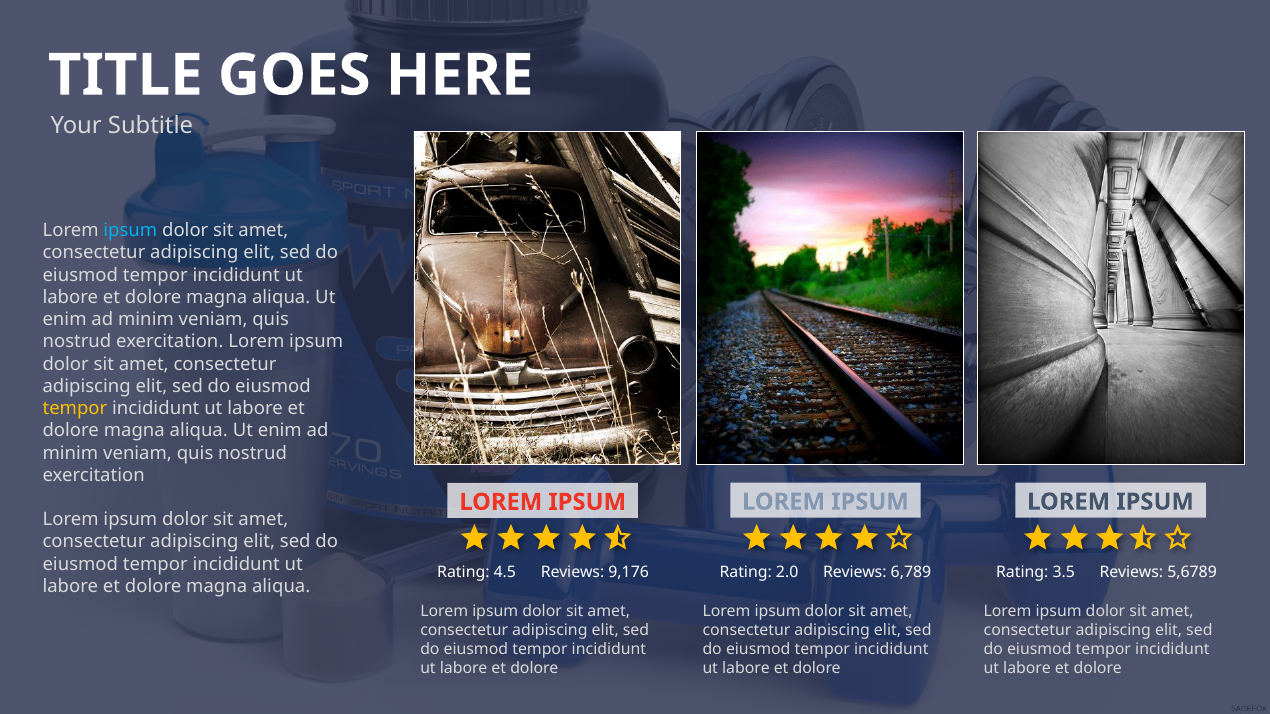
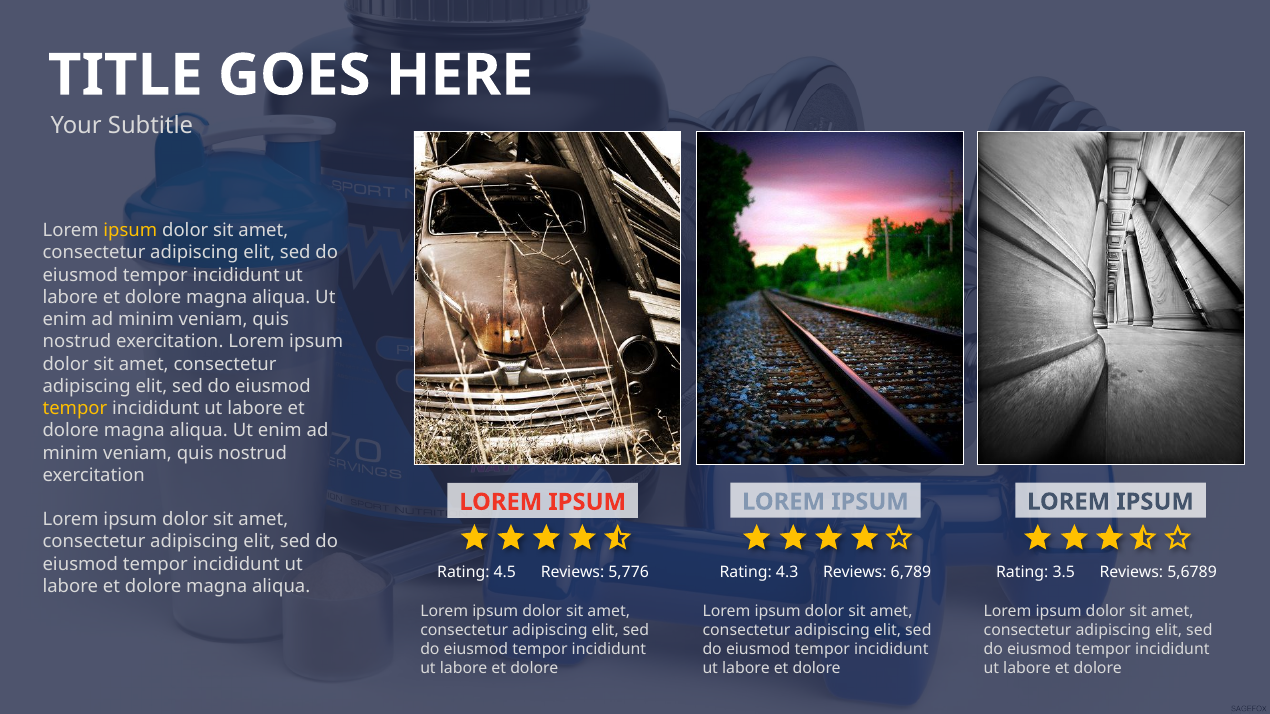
ipsum at (130, 231) colour: light blue -> yellow
9,176: 9,176 -> 5,776
2.0: 2.0 -> 4.3
